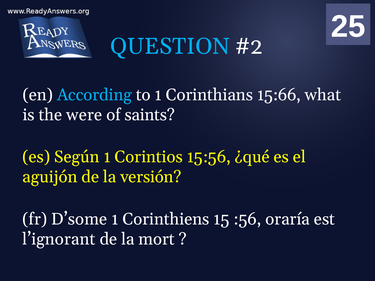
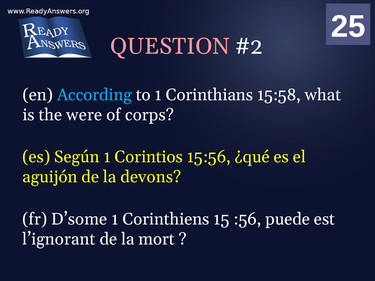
QUESTION colour: light blue -> pink
15:66: 15:66 -> 15:58
saints: saints -> corps
versión: versión -> devons
oraría: oraría -> puede
